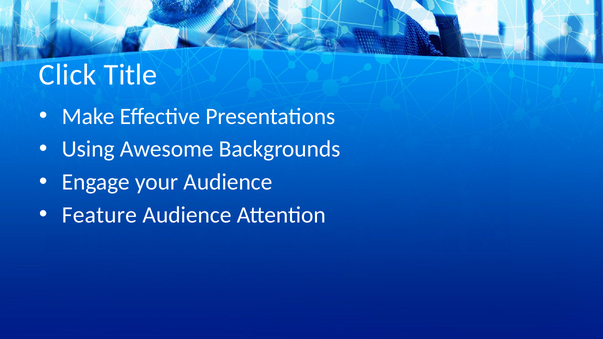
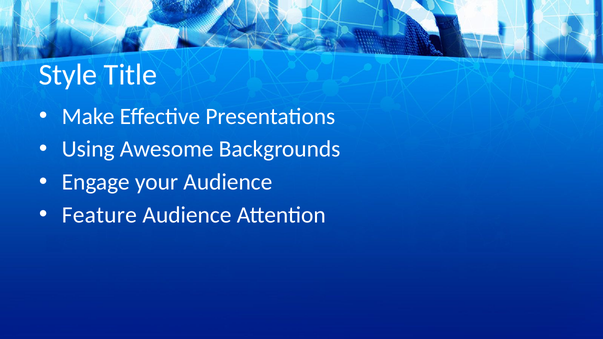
Click: Click -> Style
